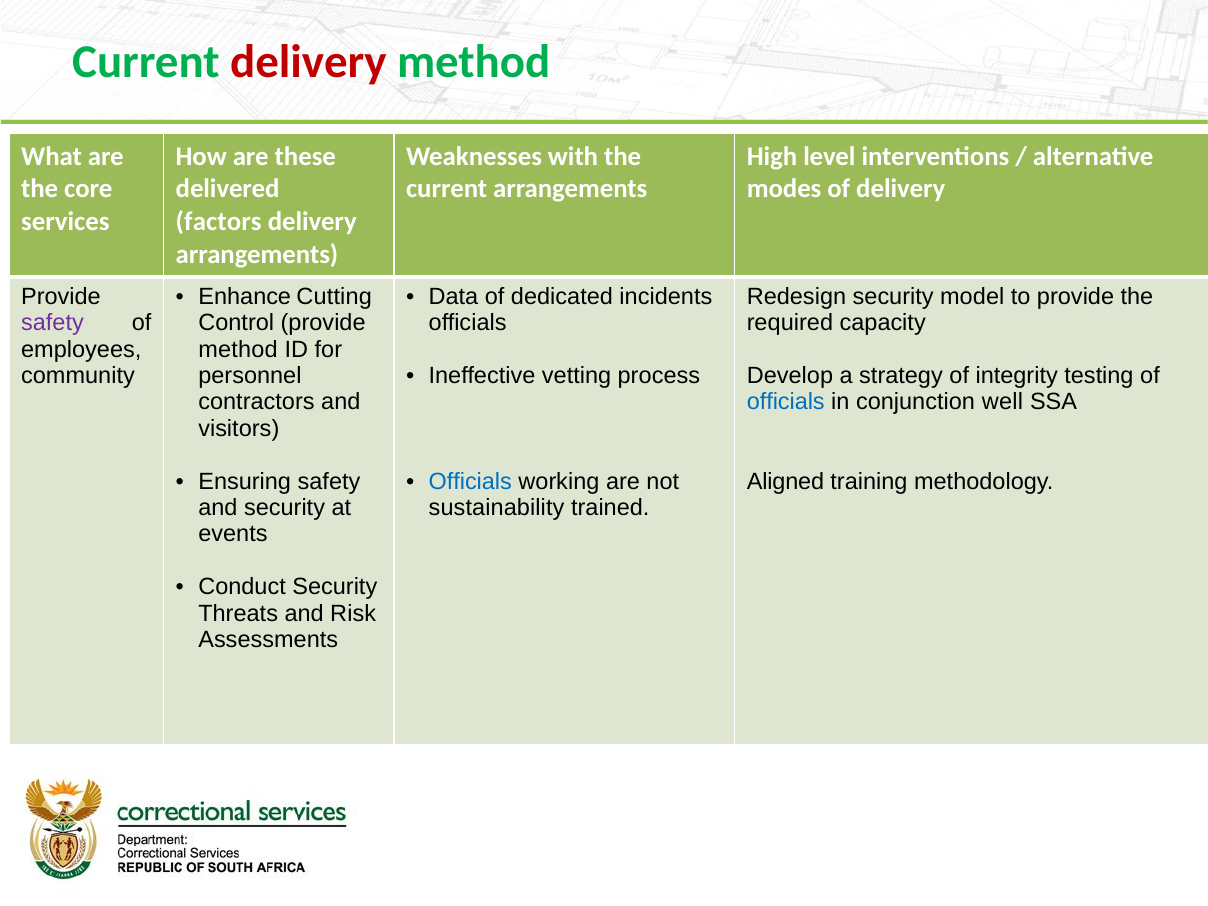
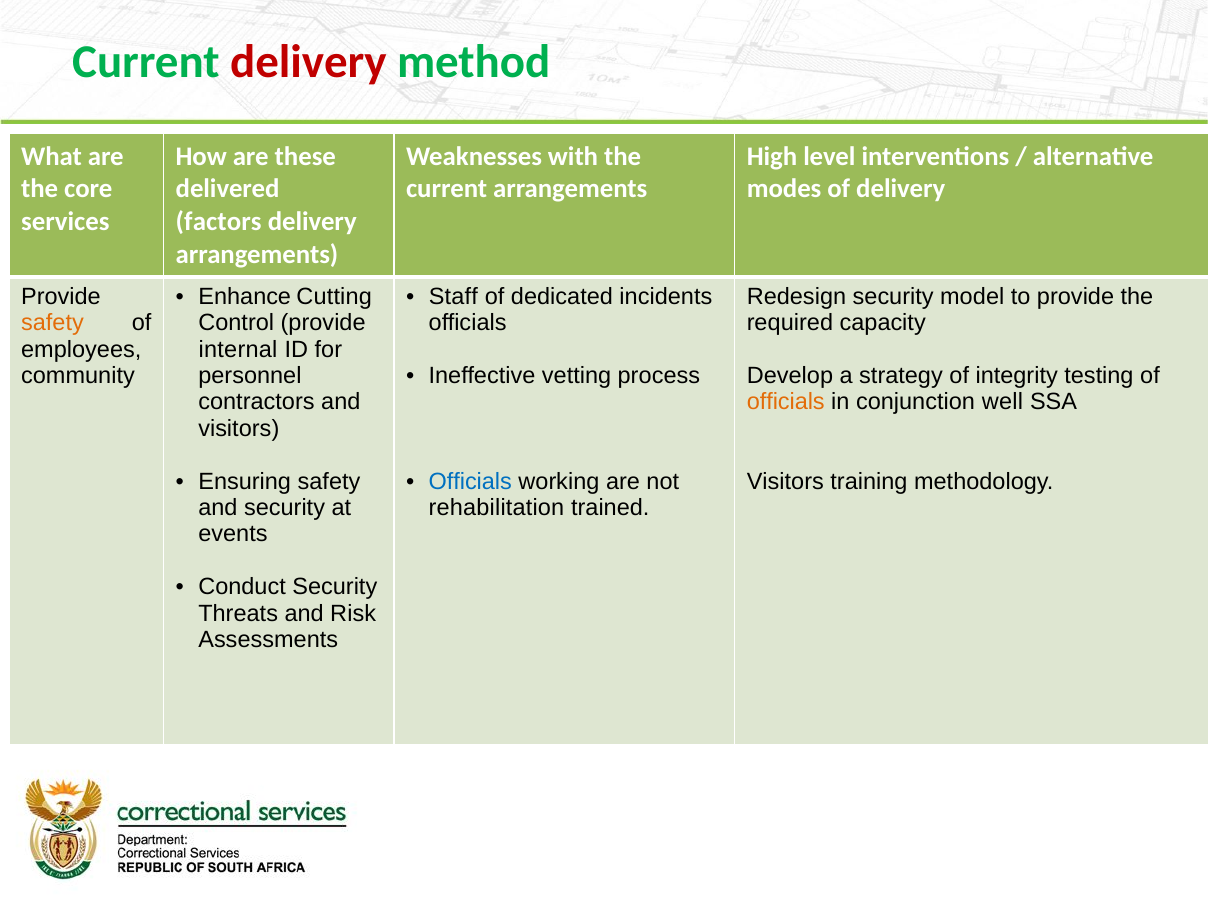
Data: Data -> Staff
safety at (52, 323) colour: purple -> orange
method at (238, 349): method -> internal
officials at (786, 402) colour: blue -> orange
Aligned at (785, 481): Aligned -> Visitors
sustainability: sustainability -> rehabilitation
